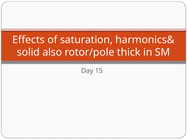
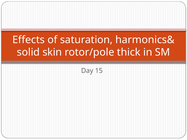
also: also -> skin
